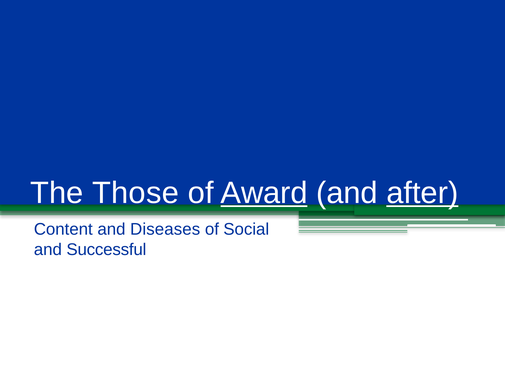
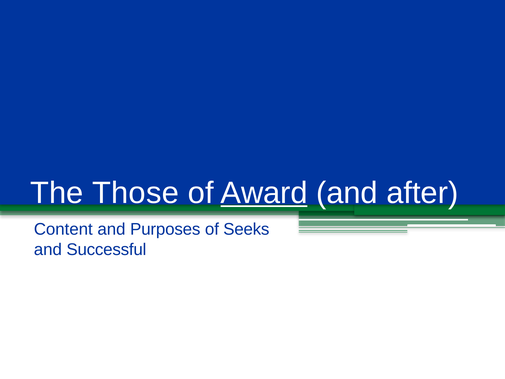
after underline: present -> none
Diseases: Diseases -> Purposes
Social: Social -> Seeks
